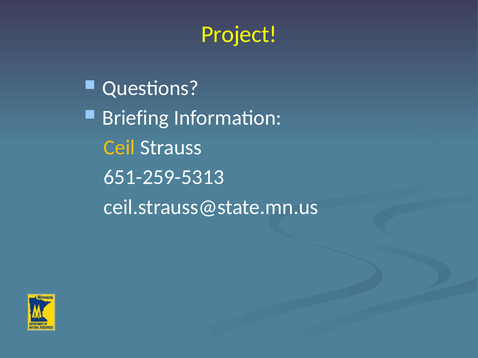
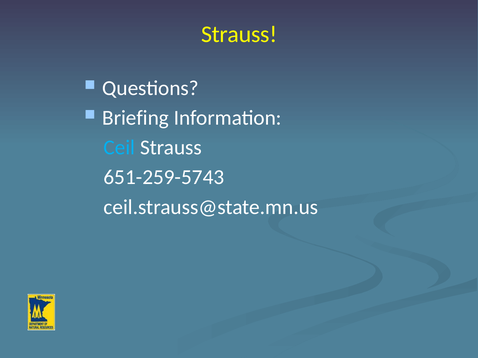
Project at (239, 34): Project -> Strauss
Ceil colour: yellow -> light blue
651-259-5313: 651-259-5313 -> 651-259-5743
